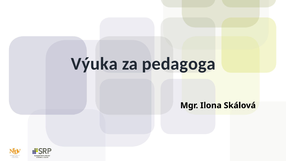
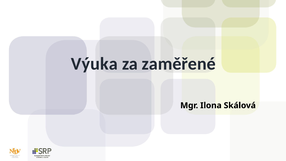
pedagoga: pedagoga -> zaměřené
